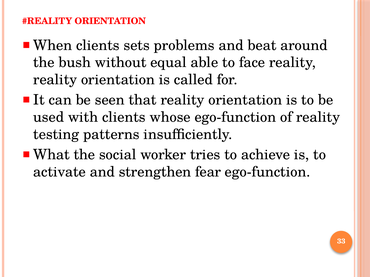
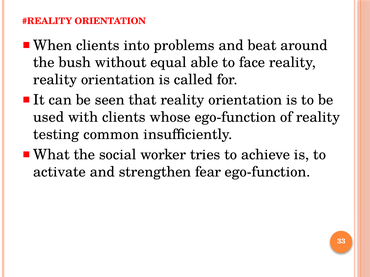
sets: sets -> into
patterns: patterns -> common
